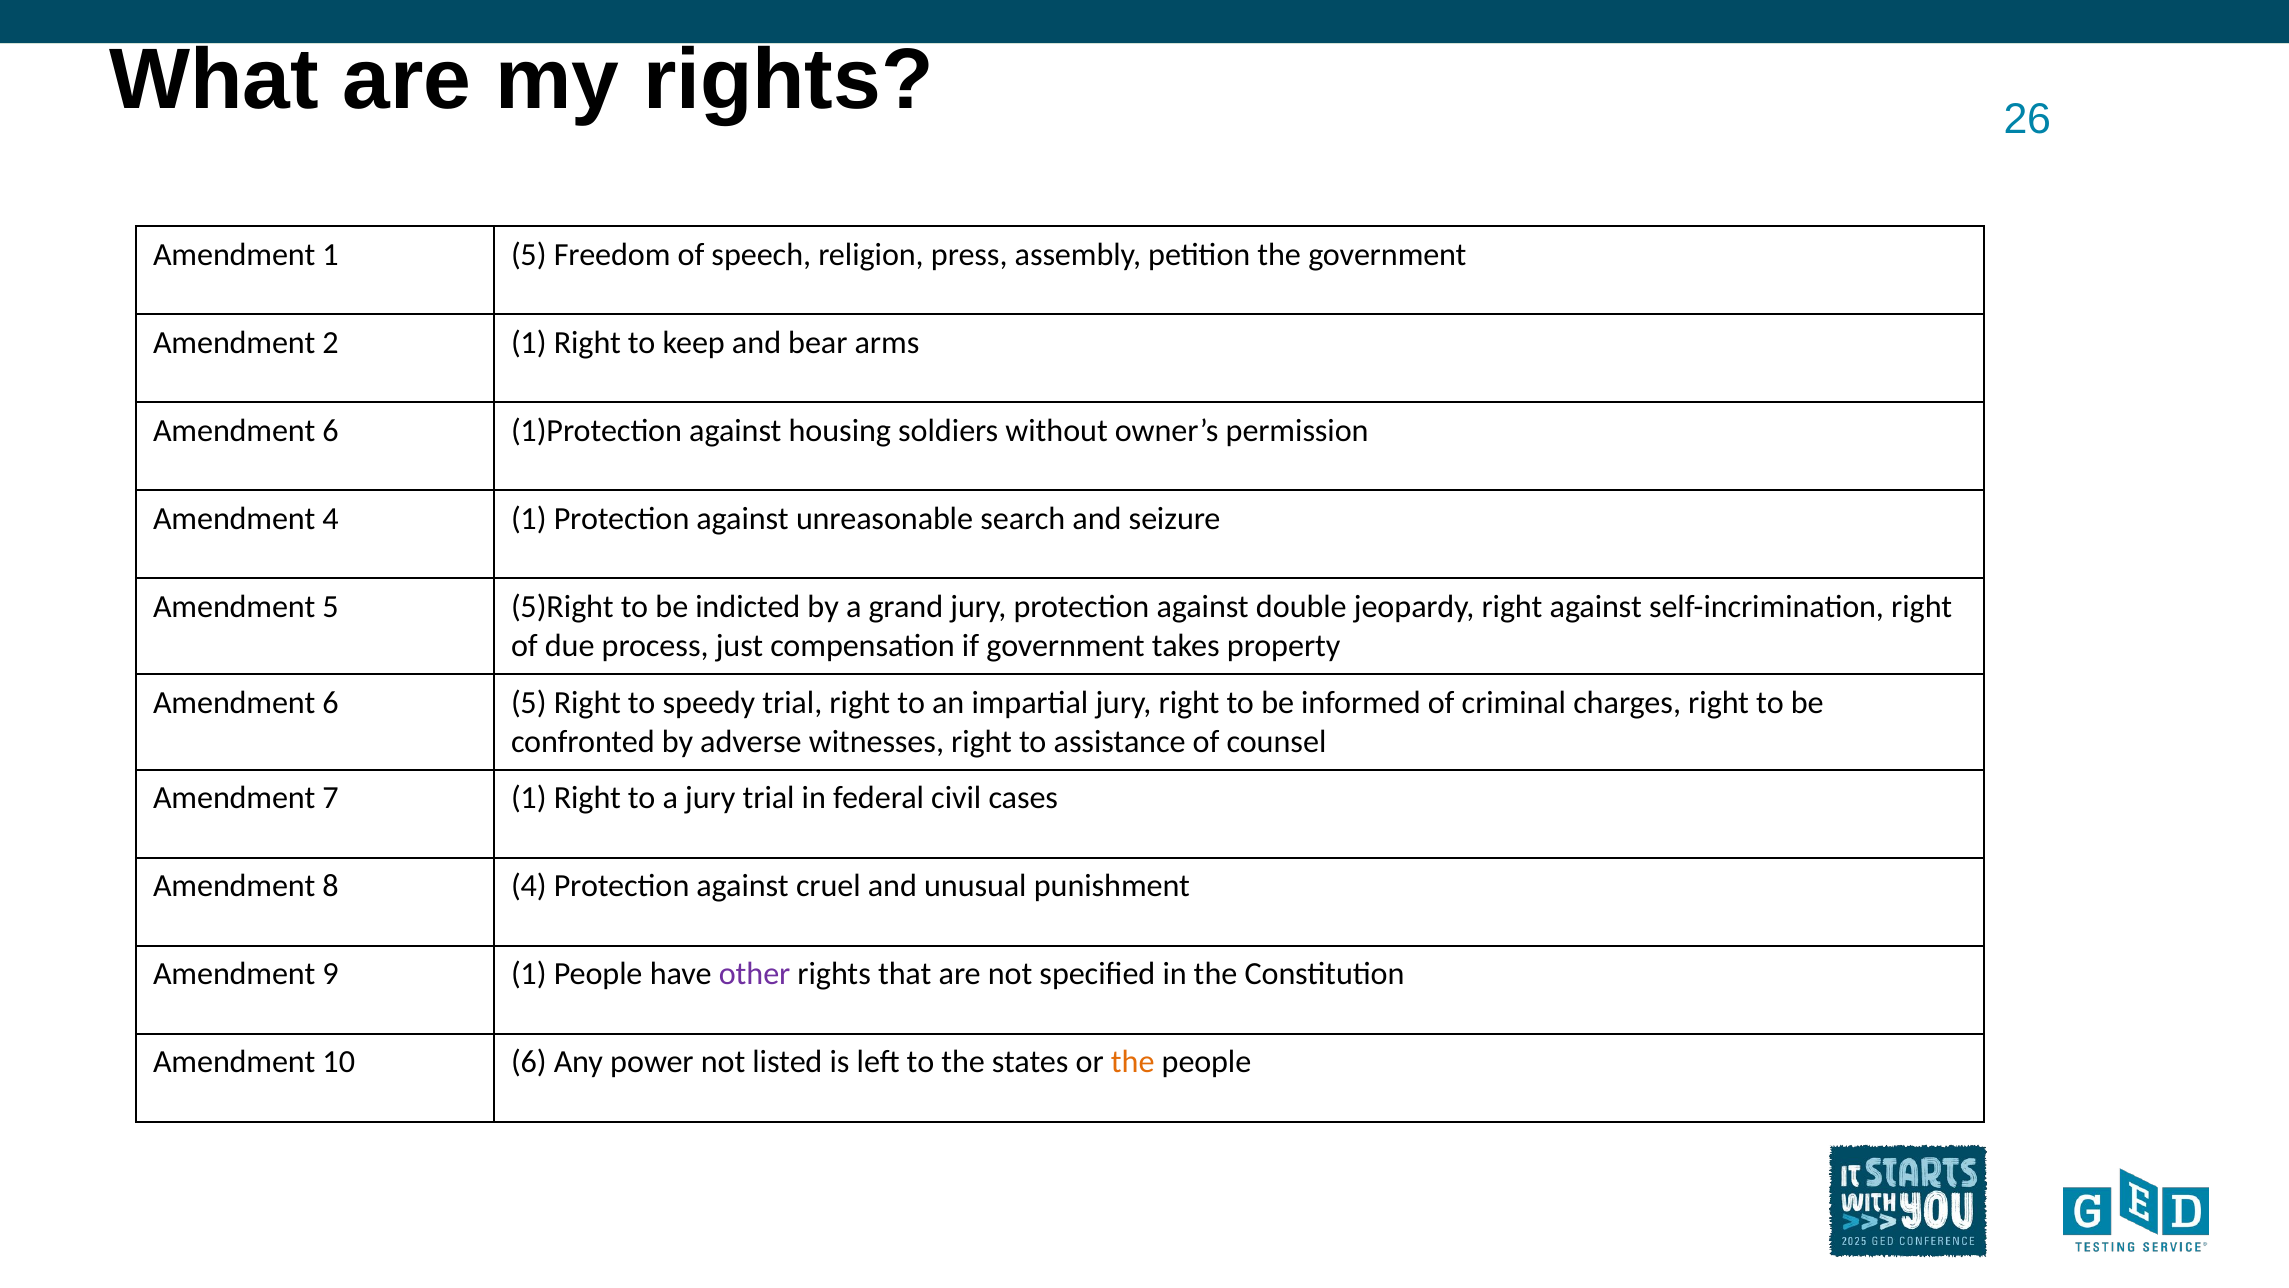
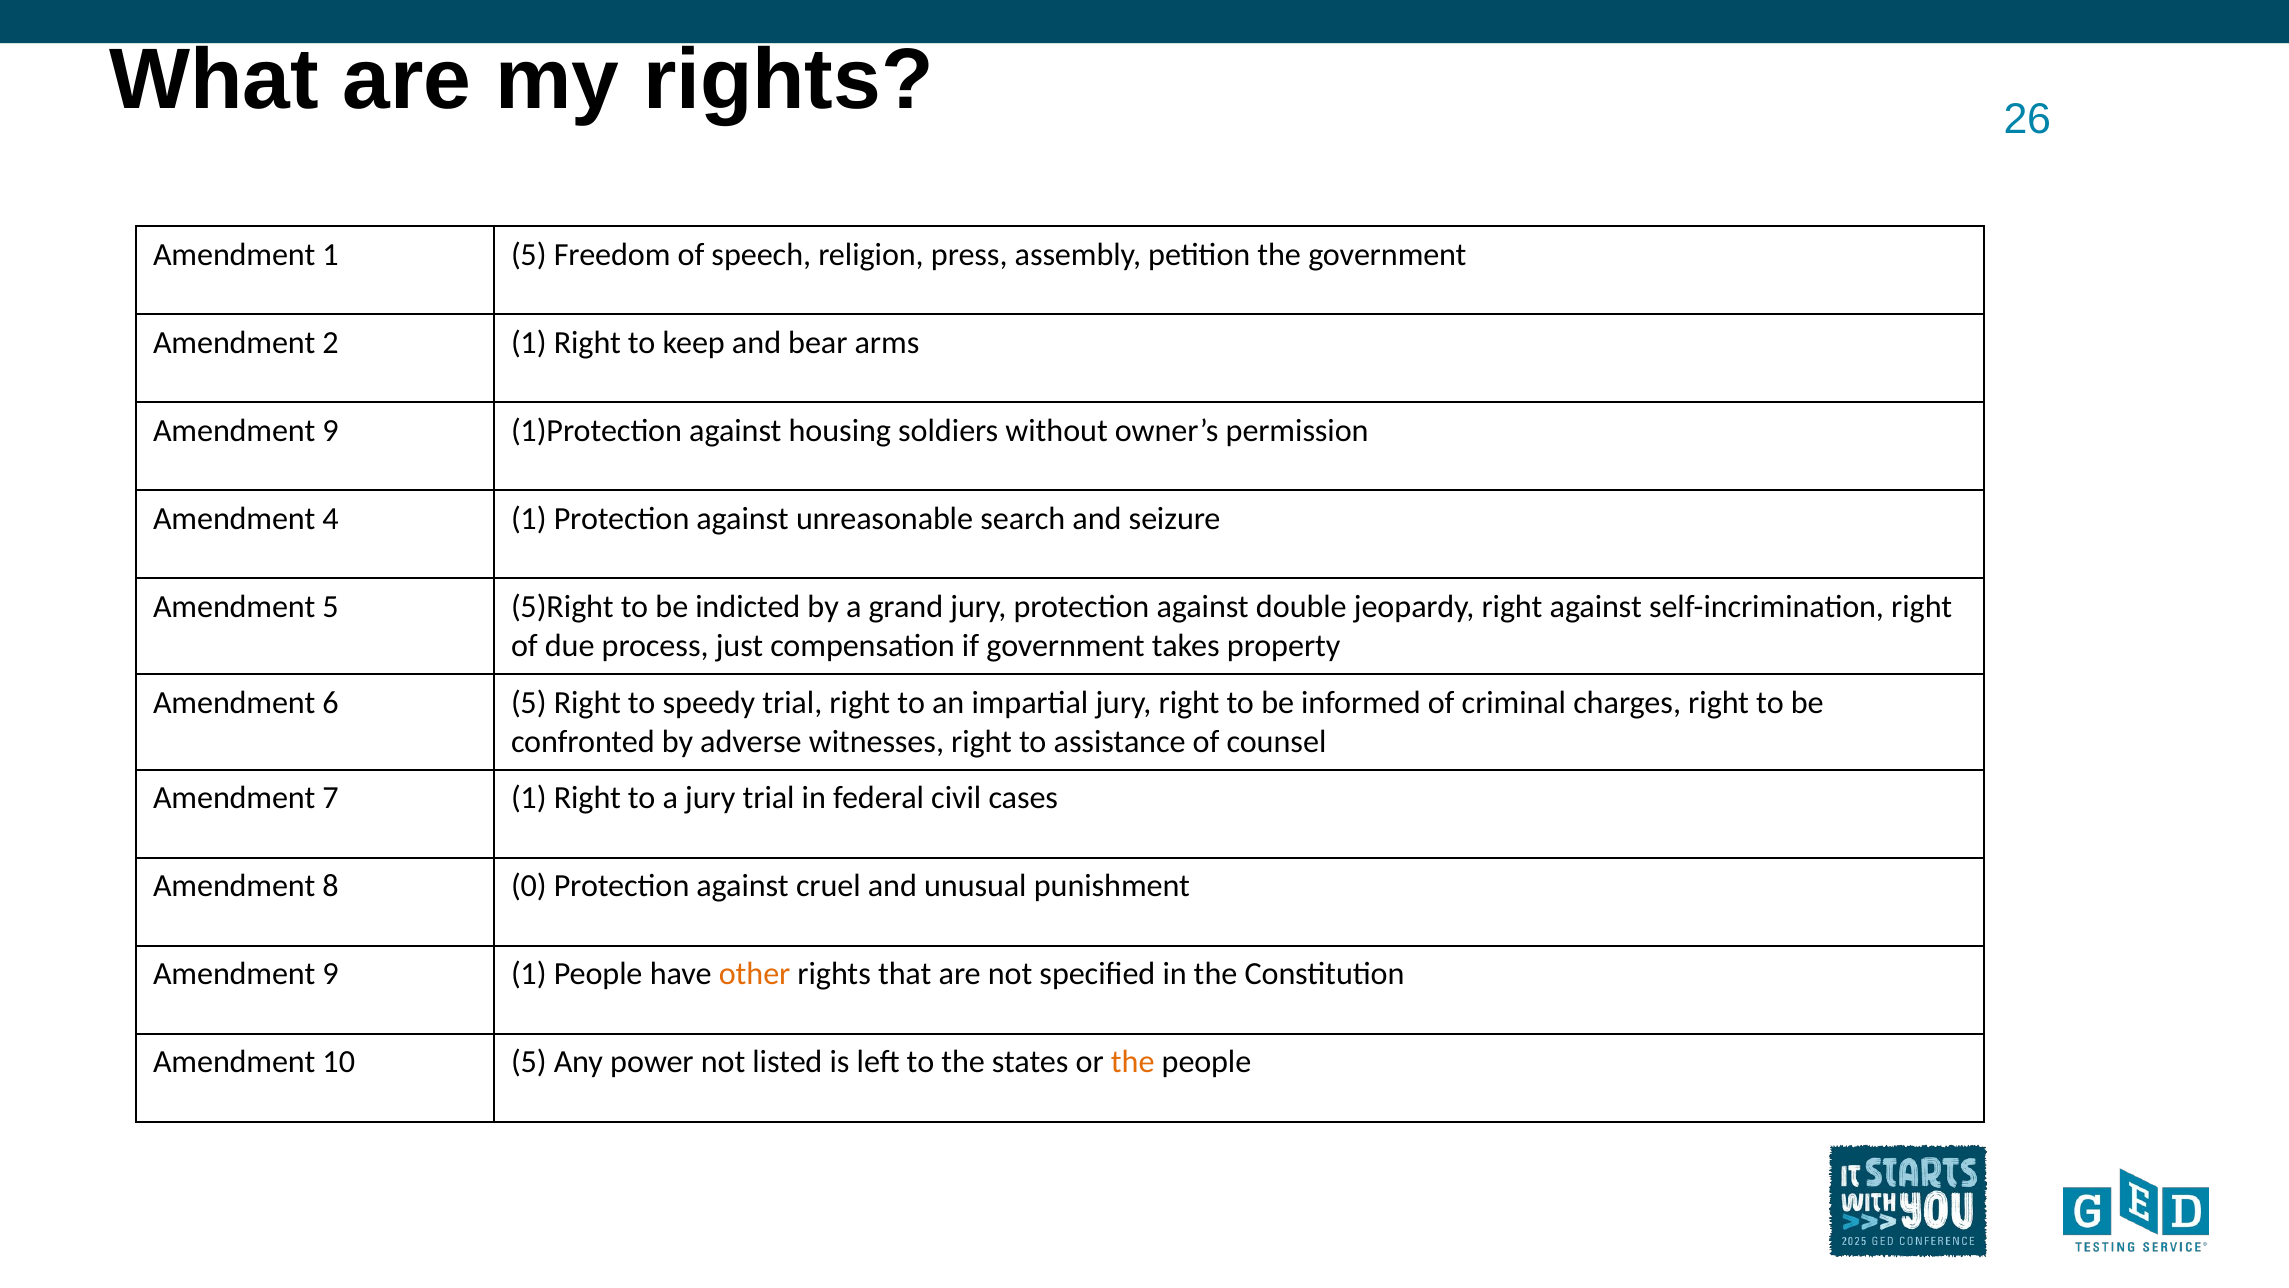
6 at (331, 431): 6 -> 9
8 4: 4 -> 0
other colour: purple -> orange
10 6: 6 -> 5
